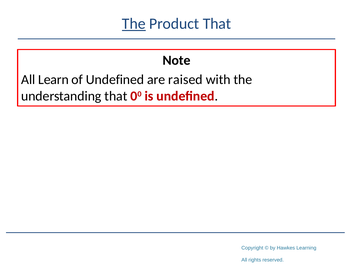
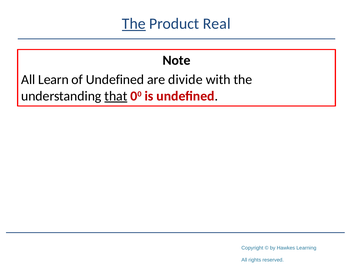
Product That: That -> Real
raised: raised -> divide
that at (116, 96) underline: none -> present
